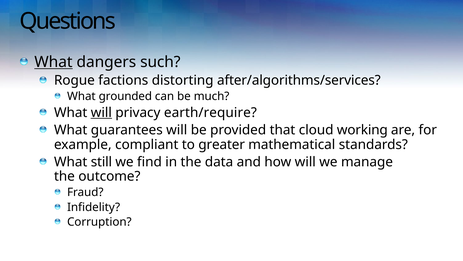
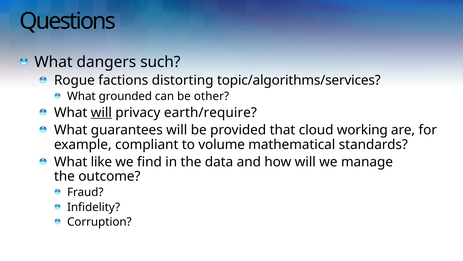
What at (53, 62) underline: present -> none
after/algorithms/services: after/algorithms/services -> topic/algorithms/services
much: much -> other
greater: greater -> volume
still: still -> like
